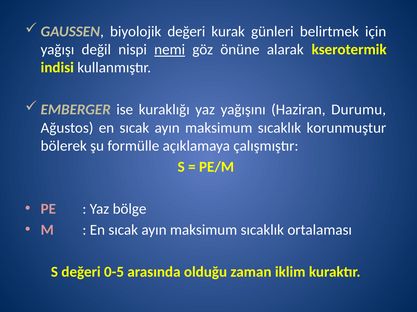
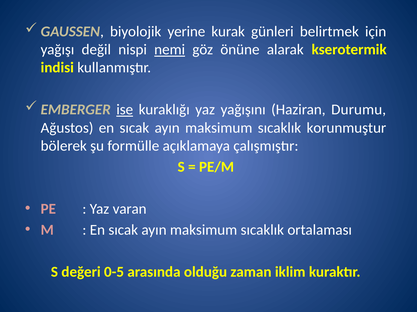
biyolojik değeri: değeri -> yerine
ise underline: none -> present
bölge: bölge -> varan
